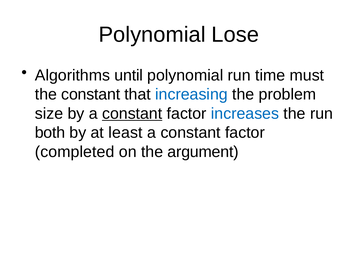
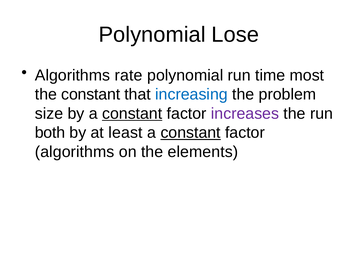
until: until -> rate
must: must -> most
increases colour: blue -> purple
constant at (191, 132) underline: none -> present
completed at (75, 151): completed -> algorithms
argument: argument -> elements
